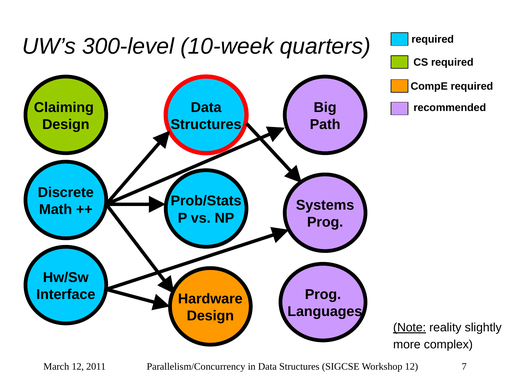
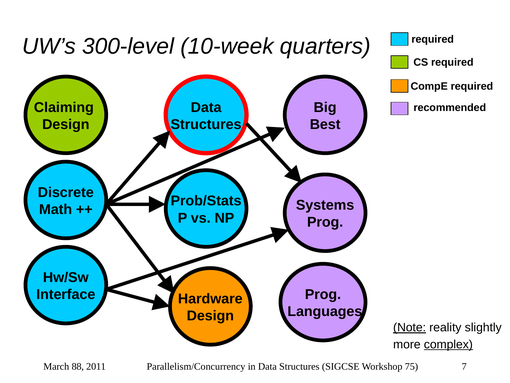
Path: Path -> Best
complex underline: none -> present
March 12: 12 -> 88
Workshop 12: 12 -> 75
